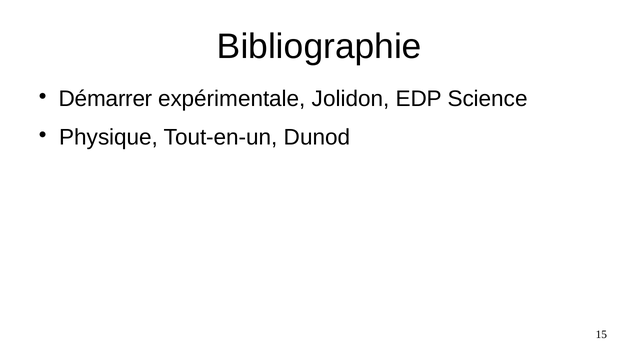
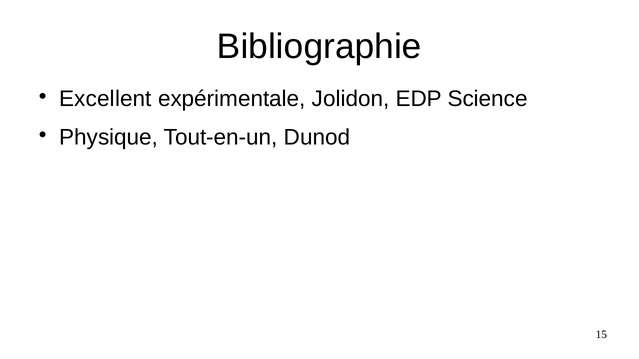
Démarrer: Démarrer -> Excellent
